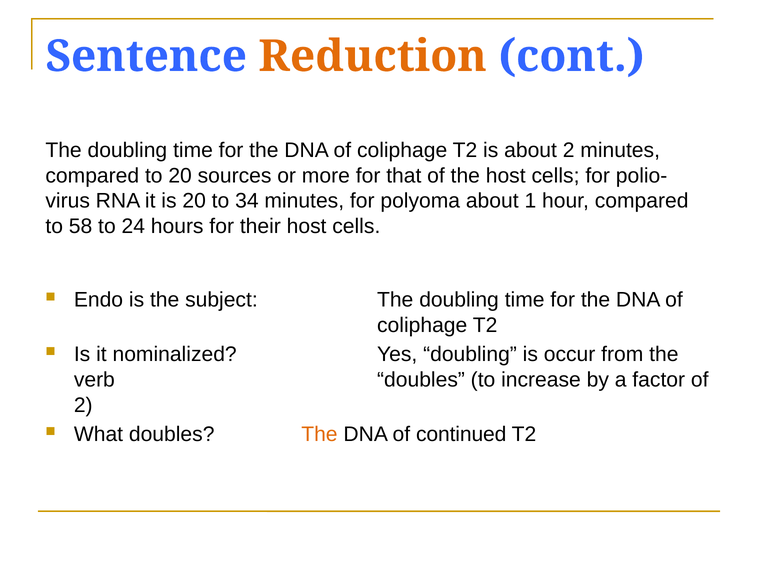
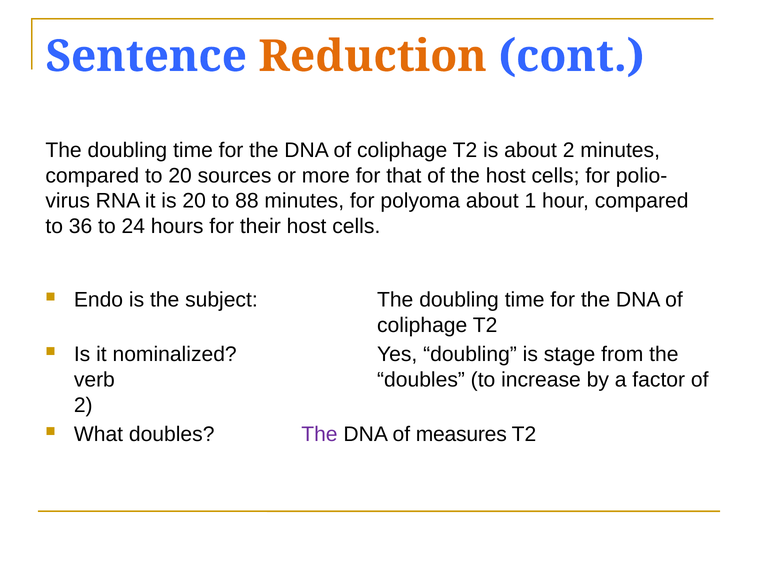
34: 34 -> 88
58: 58 -> 36
occur: occur -> stage
The at (319, 435) colour: orange -> purple
continued: continued -> measures
